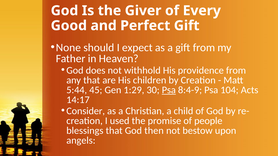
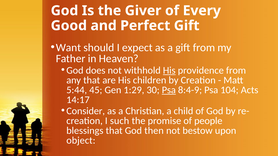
None: None -> Want
His at (169, 70) underline: none -> present
used: used -> such
angels: angels -> object
